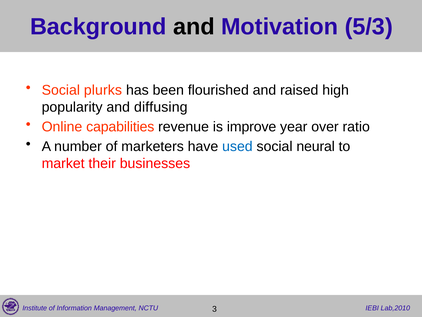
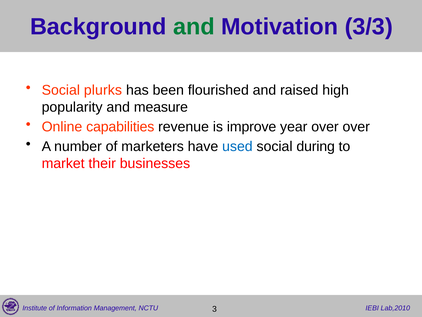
and at (194, 27) colour: black -> green
5/3: 5/3 -> 3/3
diffusing: diffusing -> measure
over ratio: ratio -> over
neural: neural -> during
